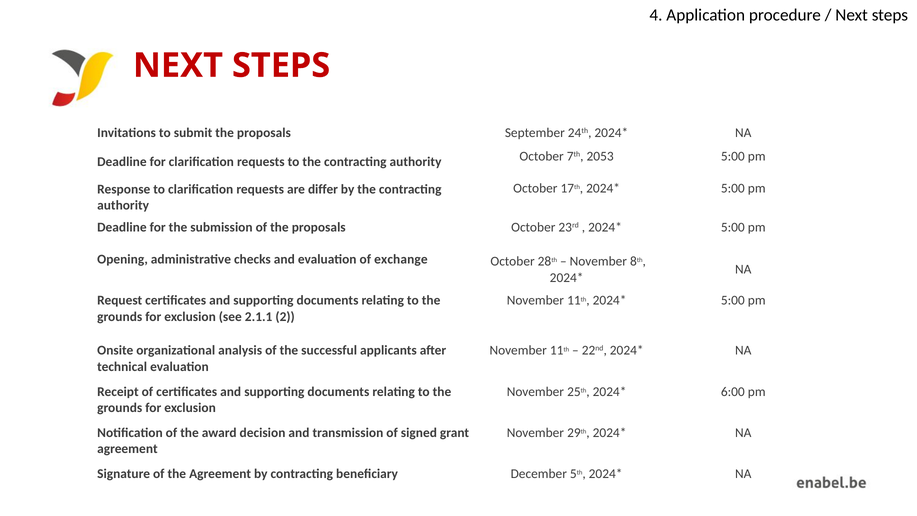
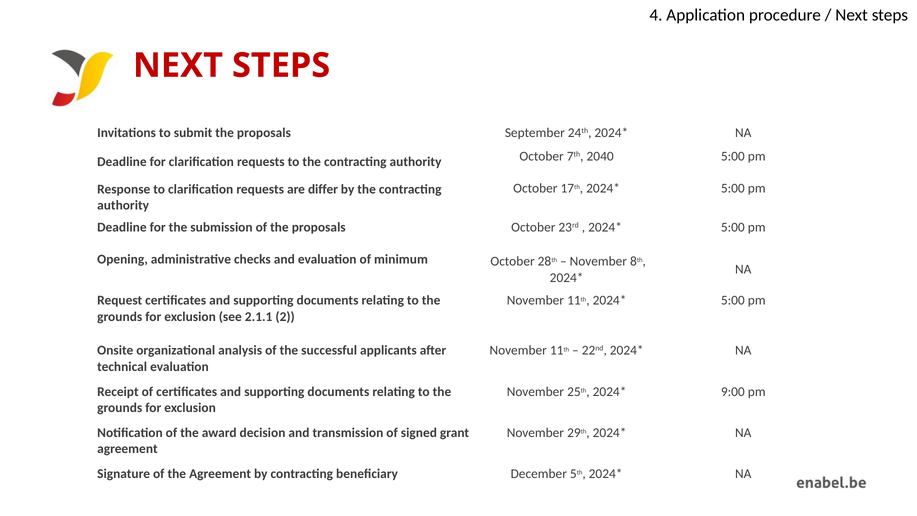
2053: 2053 -> 2040
exchange: exchange -> minimum
6:00: 6:00 -> 9:00
